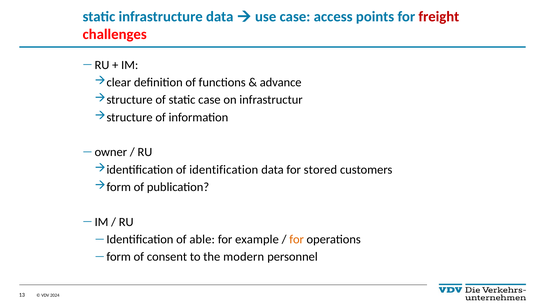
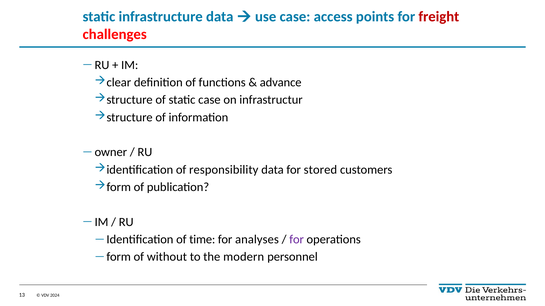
identification: identification -> responsibility
able: able -> time
example: example -> analyses
for at (297, 240) colour: orange -> purple
consent: consent -> without
